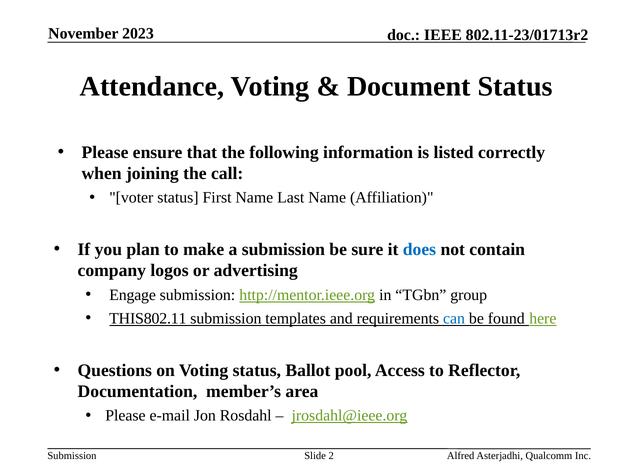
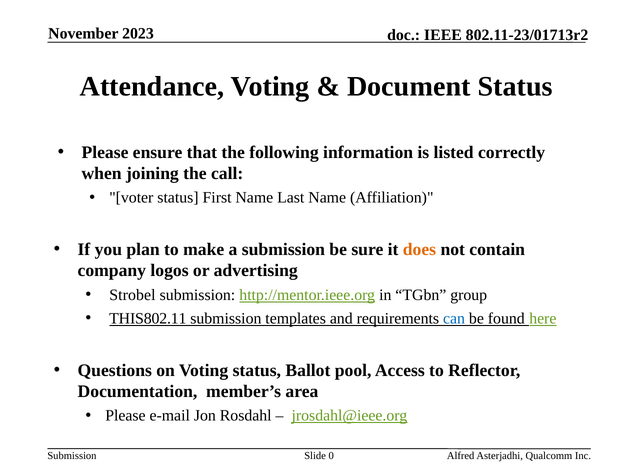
does colour: blue -> orange
Engage: Engage -> Strobel
2: 2 -> 0
